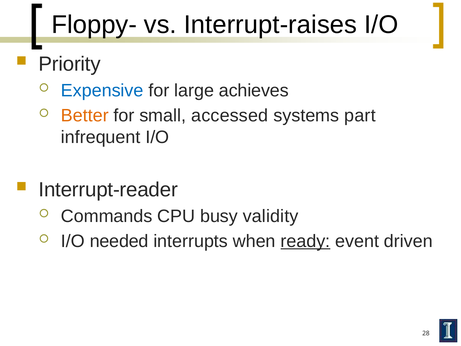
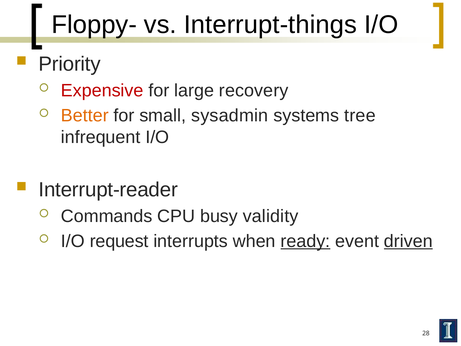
Interrupt-raises: Interrupt-raises -> Interrupt-things
Expensive colour: blue -> red
achieves: achieves -> recovery
accessed: accessed -> sysadmin
part: part -> tree
needed: needed -> request
driven underline: none -> present
